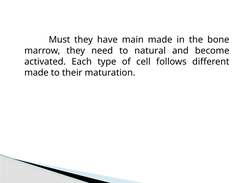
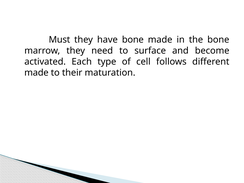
have main: main -> bone
natural: natural -> surface
